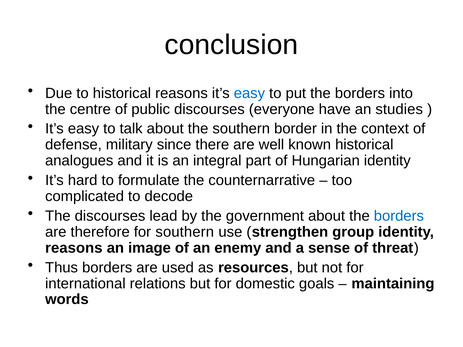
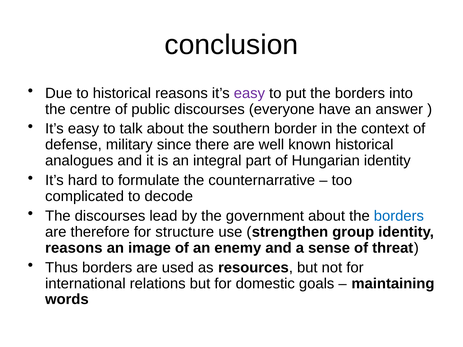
easy at (249, 93) colour: blue -> purple
studies: studies -> answer
for southern: southern -> structure
